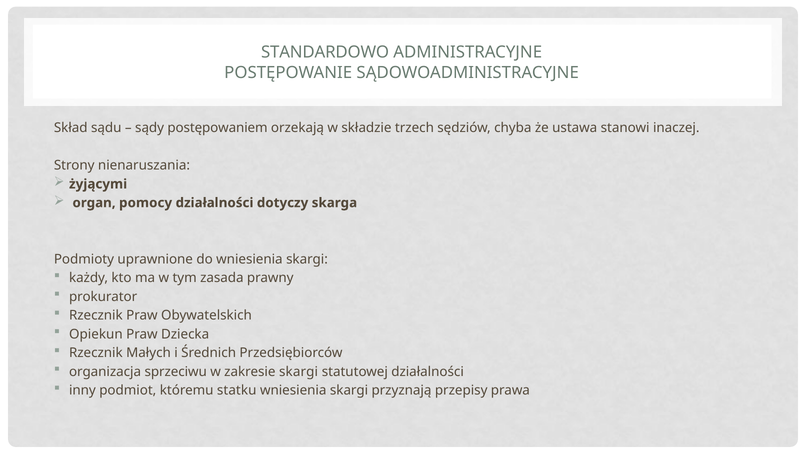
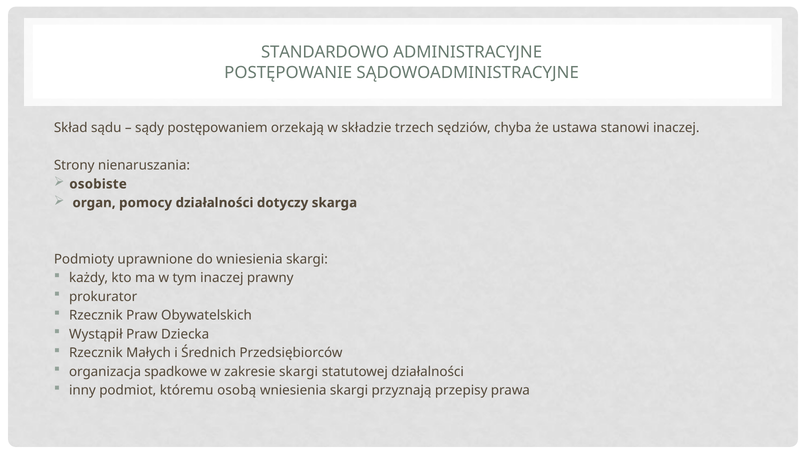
żyjącymi: żyjącymi -> osobiste
tym zasada: zasada -> inaczej
Opiekun: Opiekun -> Wystąpił
sprzeciwu: sprzeciwu -> spadkowe
statku: statku -> osobą
